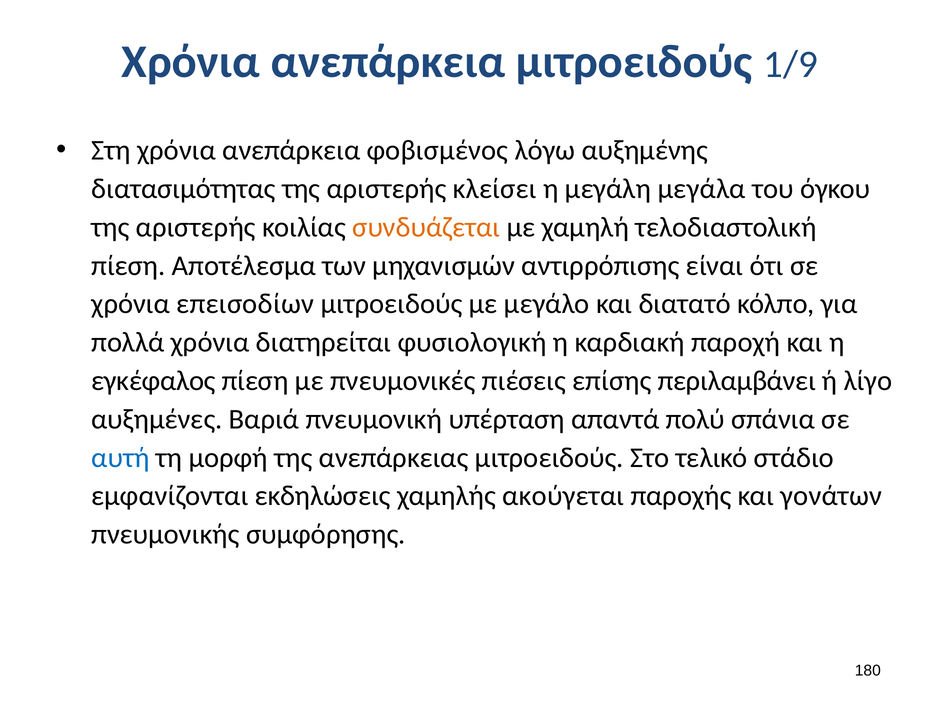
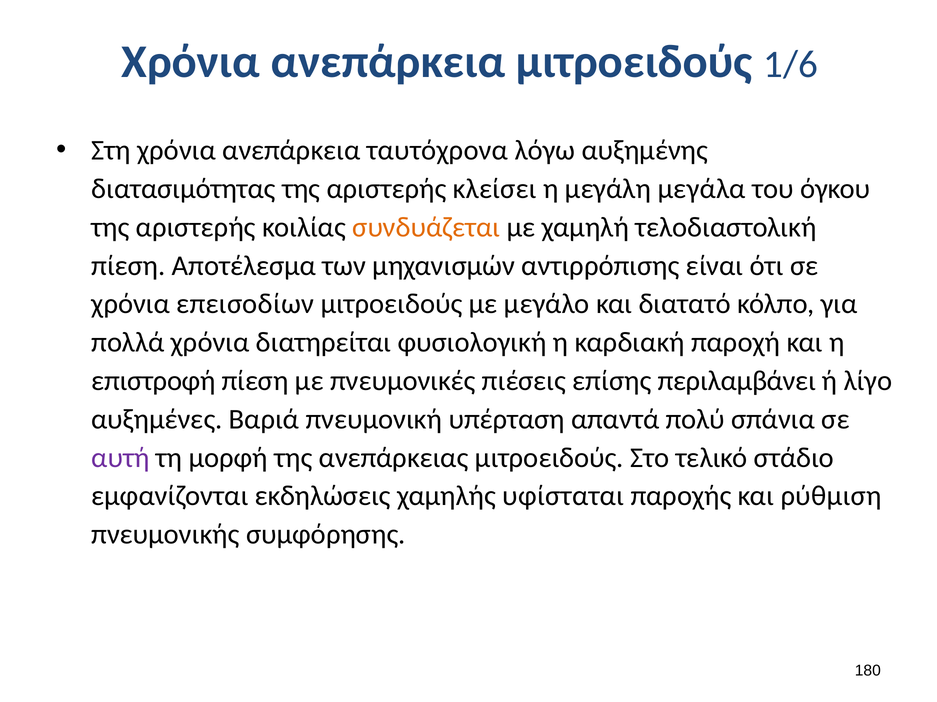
1/9: 1/9 -> 1/6
φοβισμένος: φοβισμένος -> ταυτόχρονα
εγκέφαλος: εγκέφαλος -> επιστροφή
αυτή colour: blue -> purple
ακούγεται: ακούγεται -> υφίσταται
γονάτων: γονάτων -> ρύθμιση
